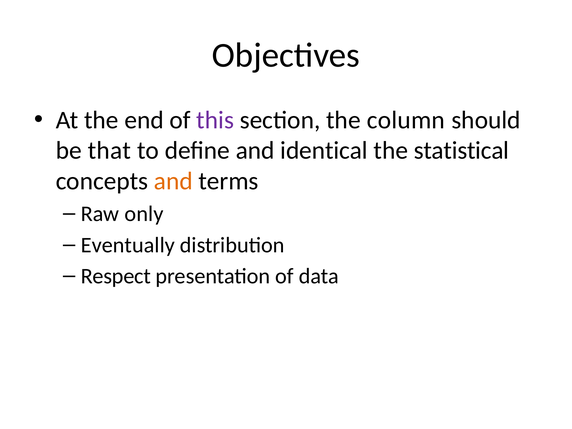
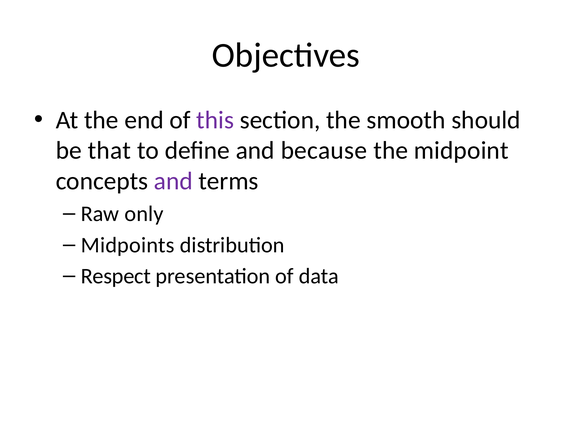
column: column -> smooth
identical: identical -> because
statistical: statistical -> midpoint
and at (173, 181) colour: orange -> purple
Eventually: Eventually -> Midpoints
